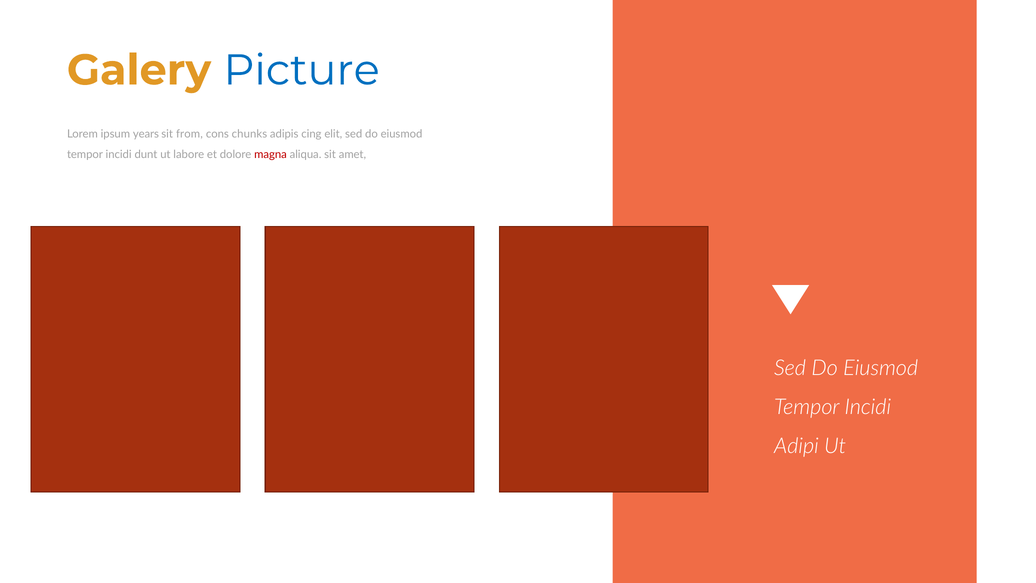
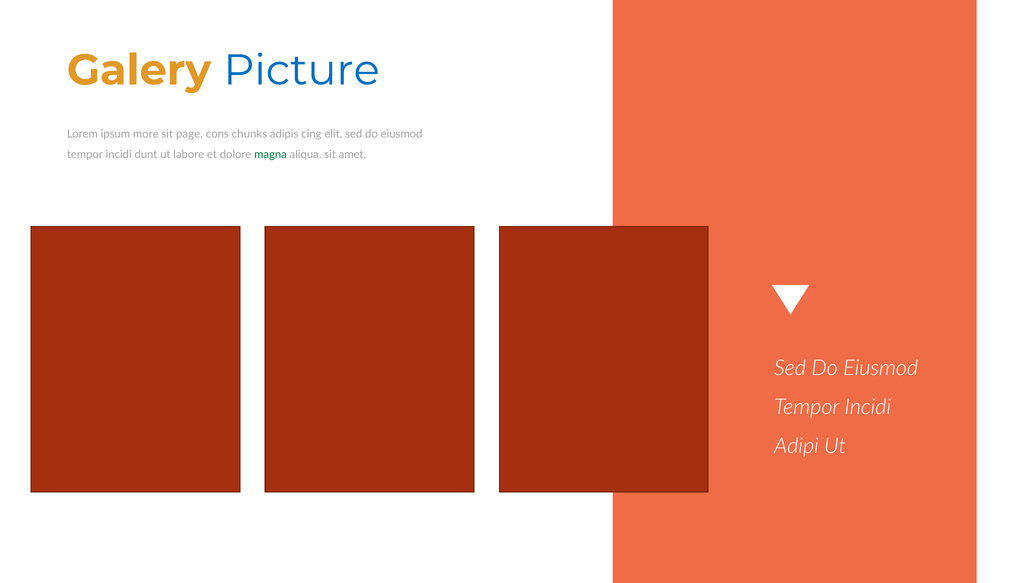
years: years -> more
from: from -> page
magna colour: red -> green
